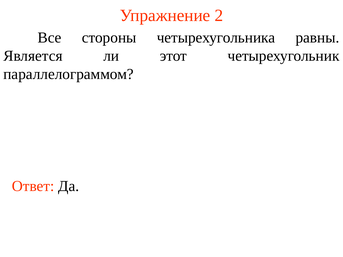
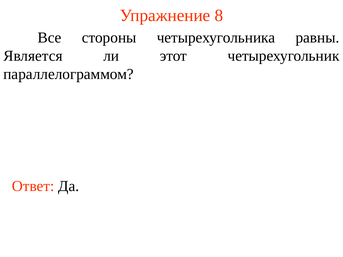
2: 2 -> 8
